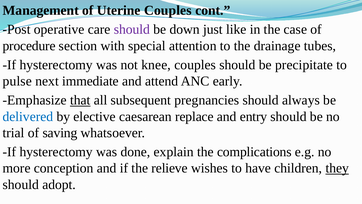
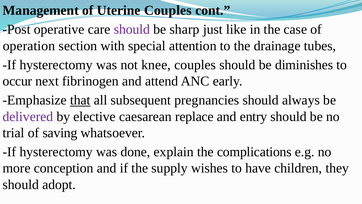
down: down -> sharp
procedure: procedure -> operation
precipitate: precipitate -> diminishes
pulse: pulse -> occur
immediate: immediate -> fibrinogen
delivered colour: blue -> purple
relieve: relieve -> supply
they underline: present -> none
